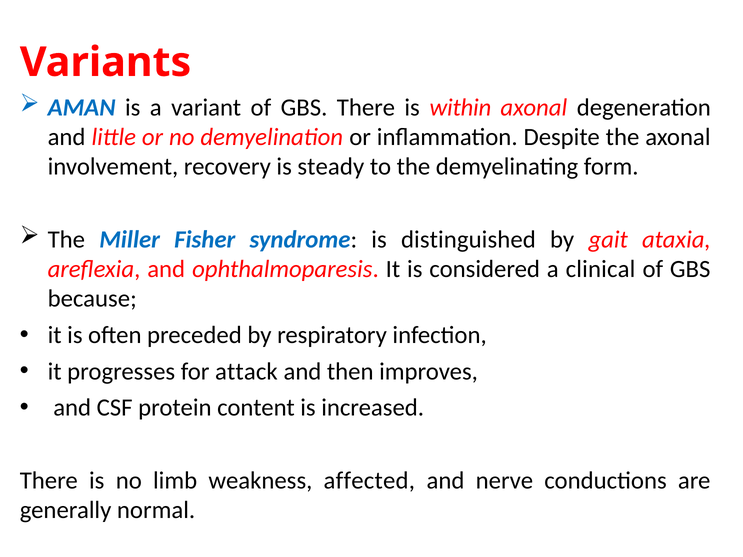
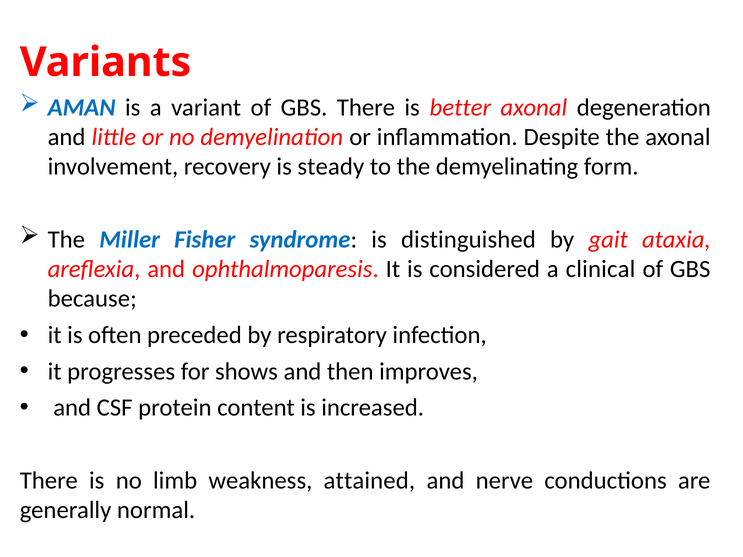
within: within -> better
attack: attack -> shows
affected: affected -> attained
